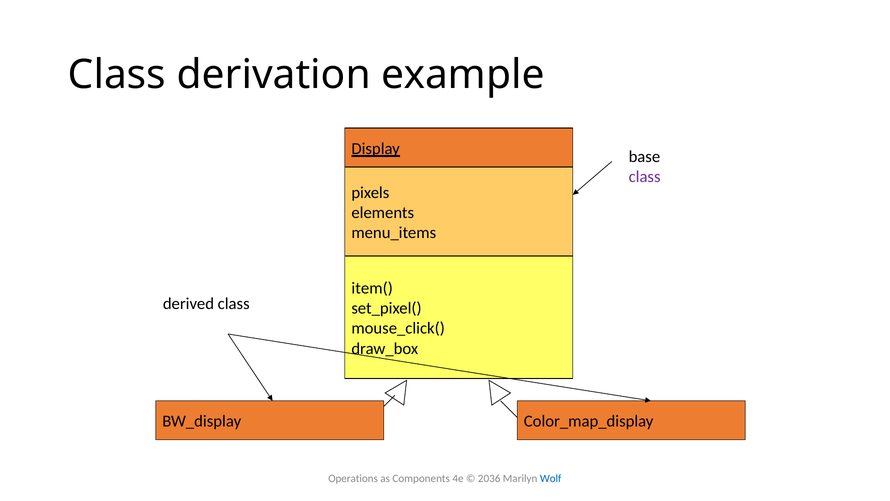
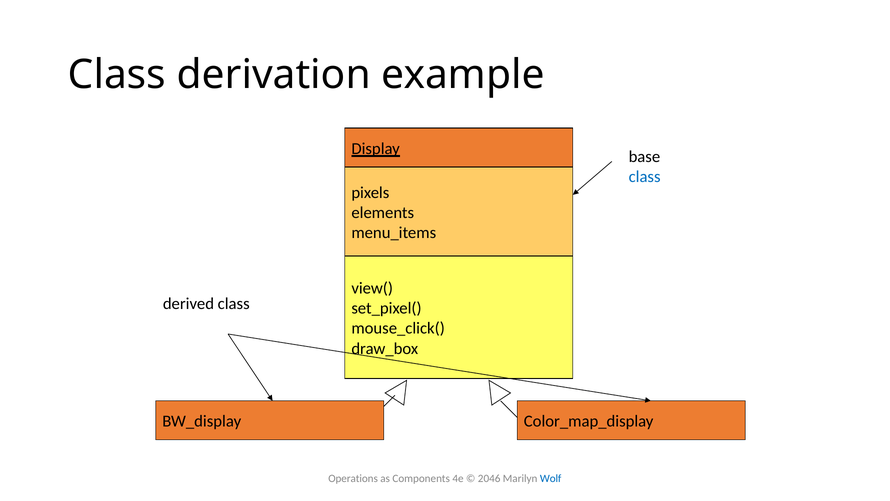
class at (645, 177) colour: purple -> blue
item(: item( -> view(
2036: 2036 -> 2046
